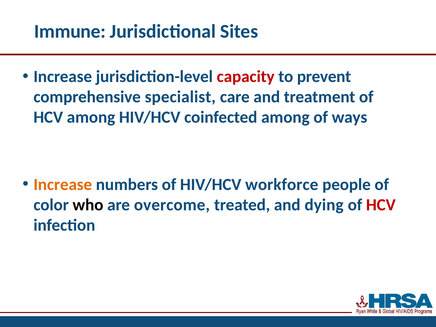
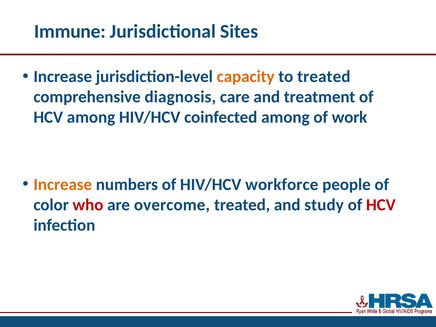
capacity colour: red -> orange
to prevent: prevent -> treated
specialist: specialist -> diagnosis
ways: ways -> work
who colour: black -> red
dying: dying -> study
